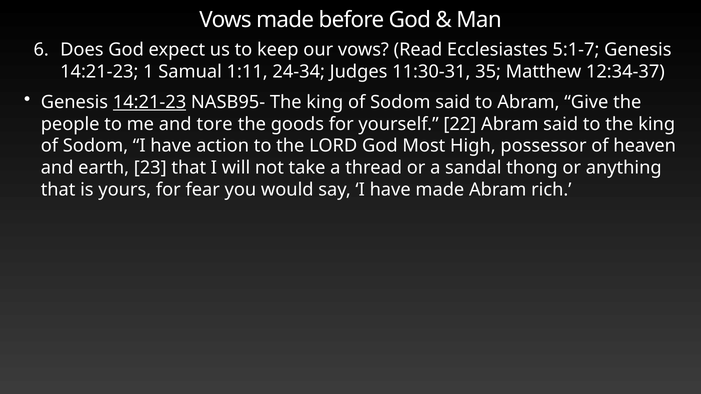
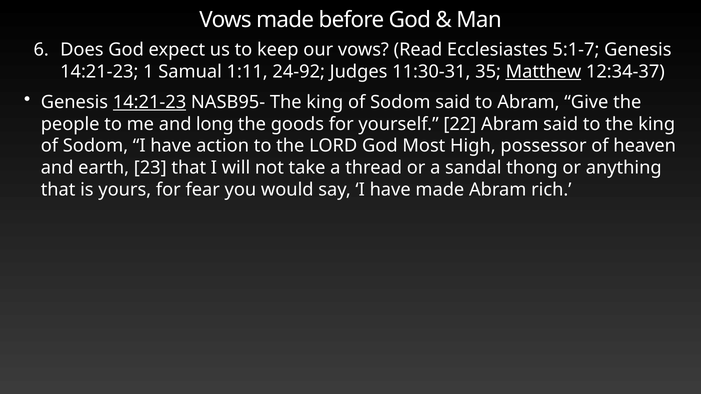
24-34: 24-34 -> 24-92
Matthew underline: none -> present
tore: tore -> long
